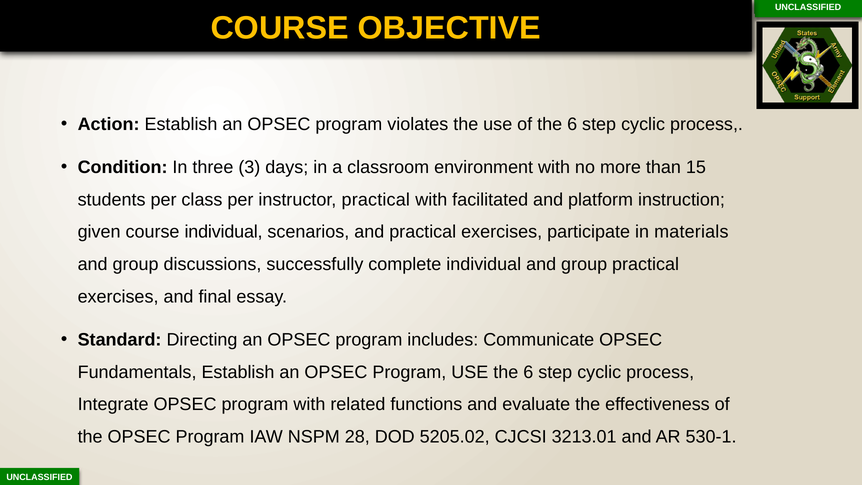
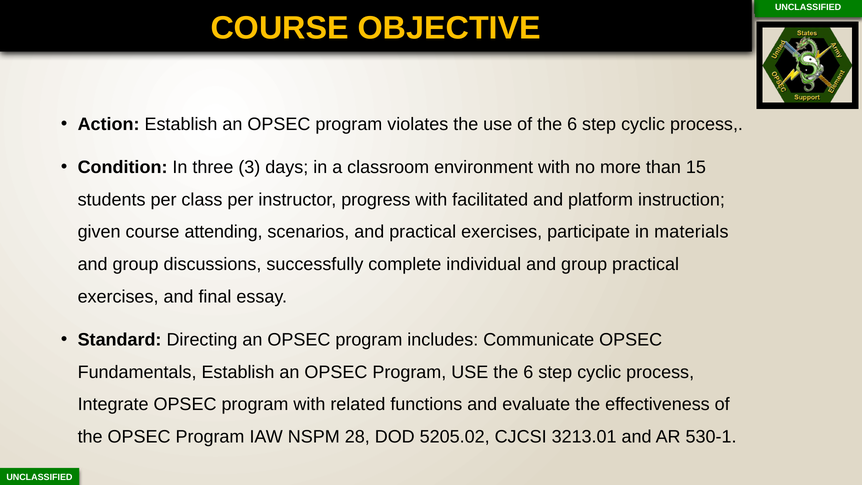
instructor practical: practical -> progress
course individual: individual -> attending
